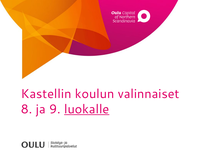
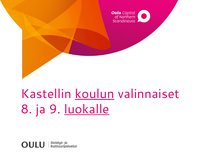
koulun underline: none -> present
